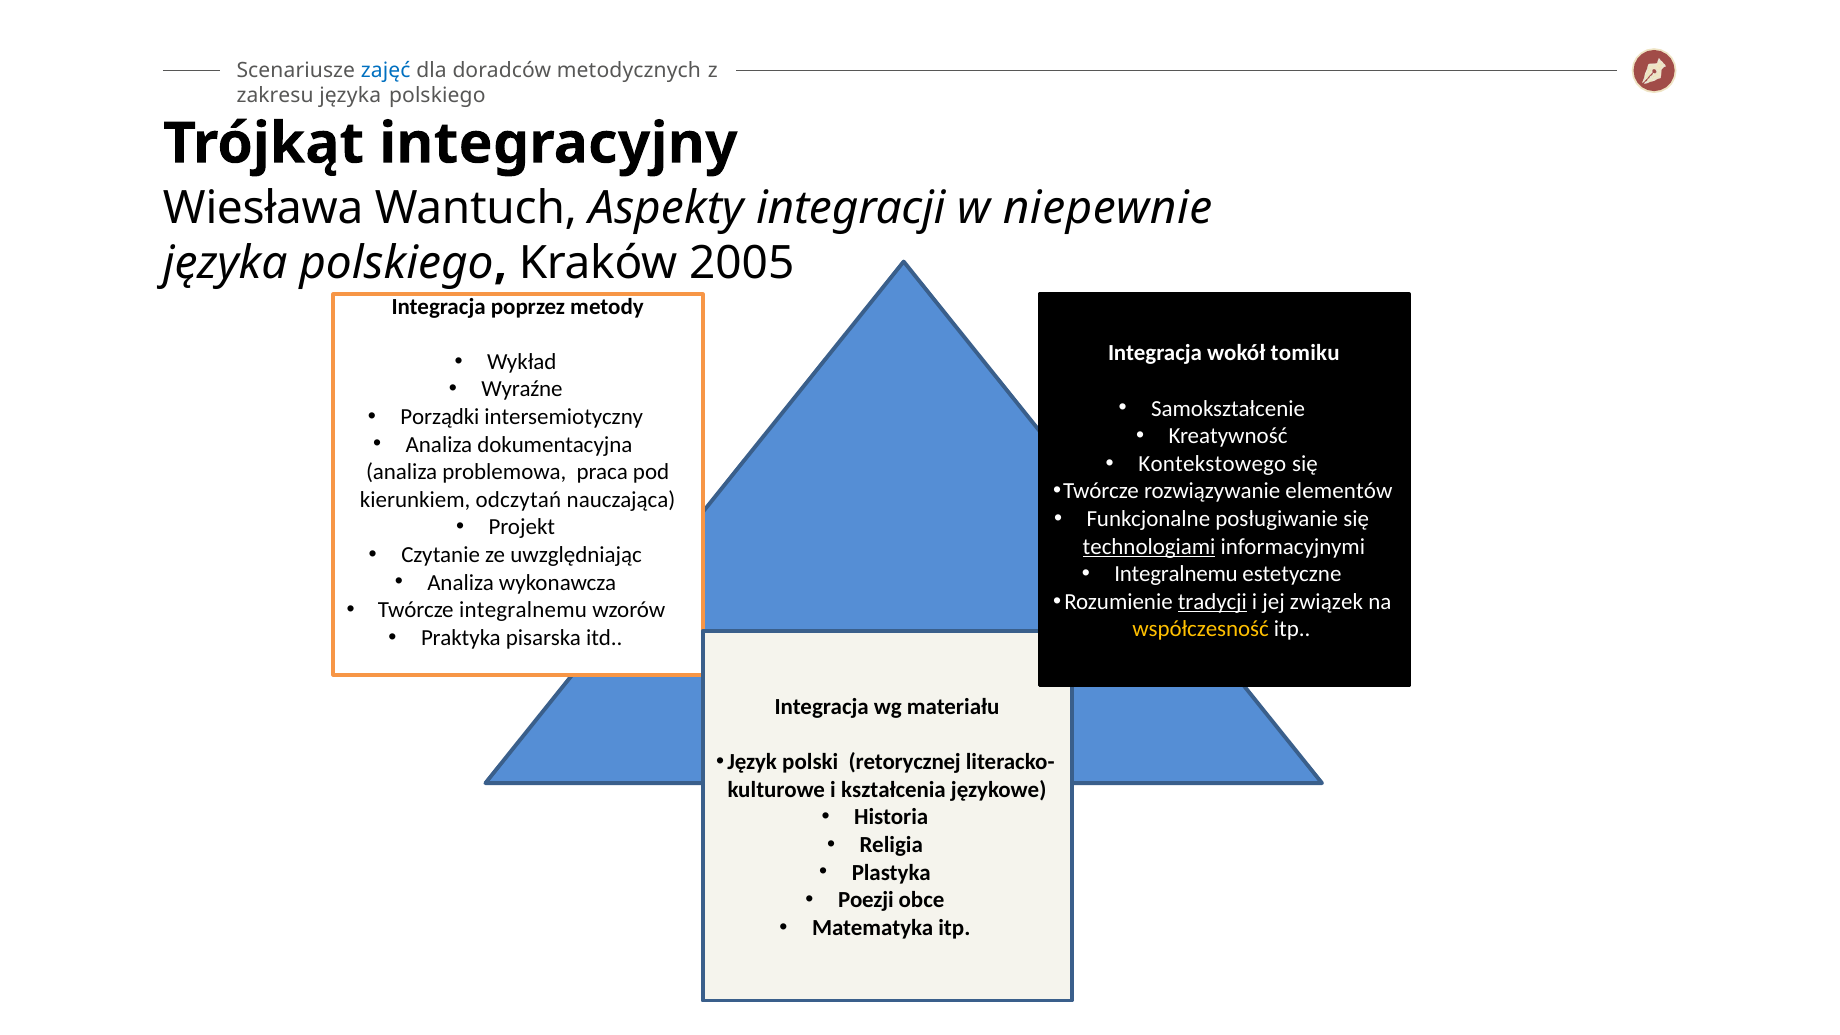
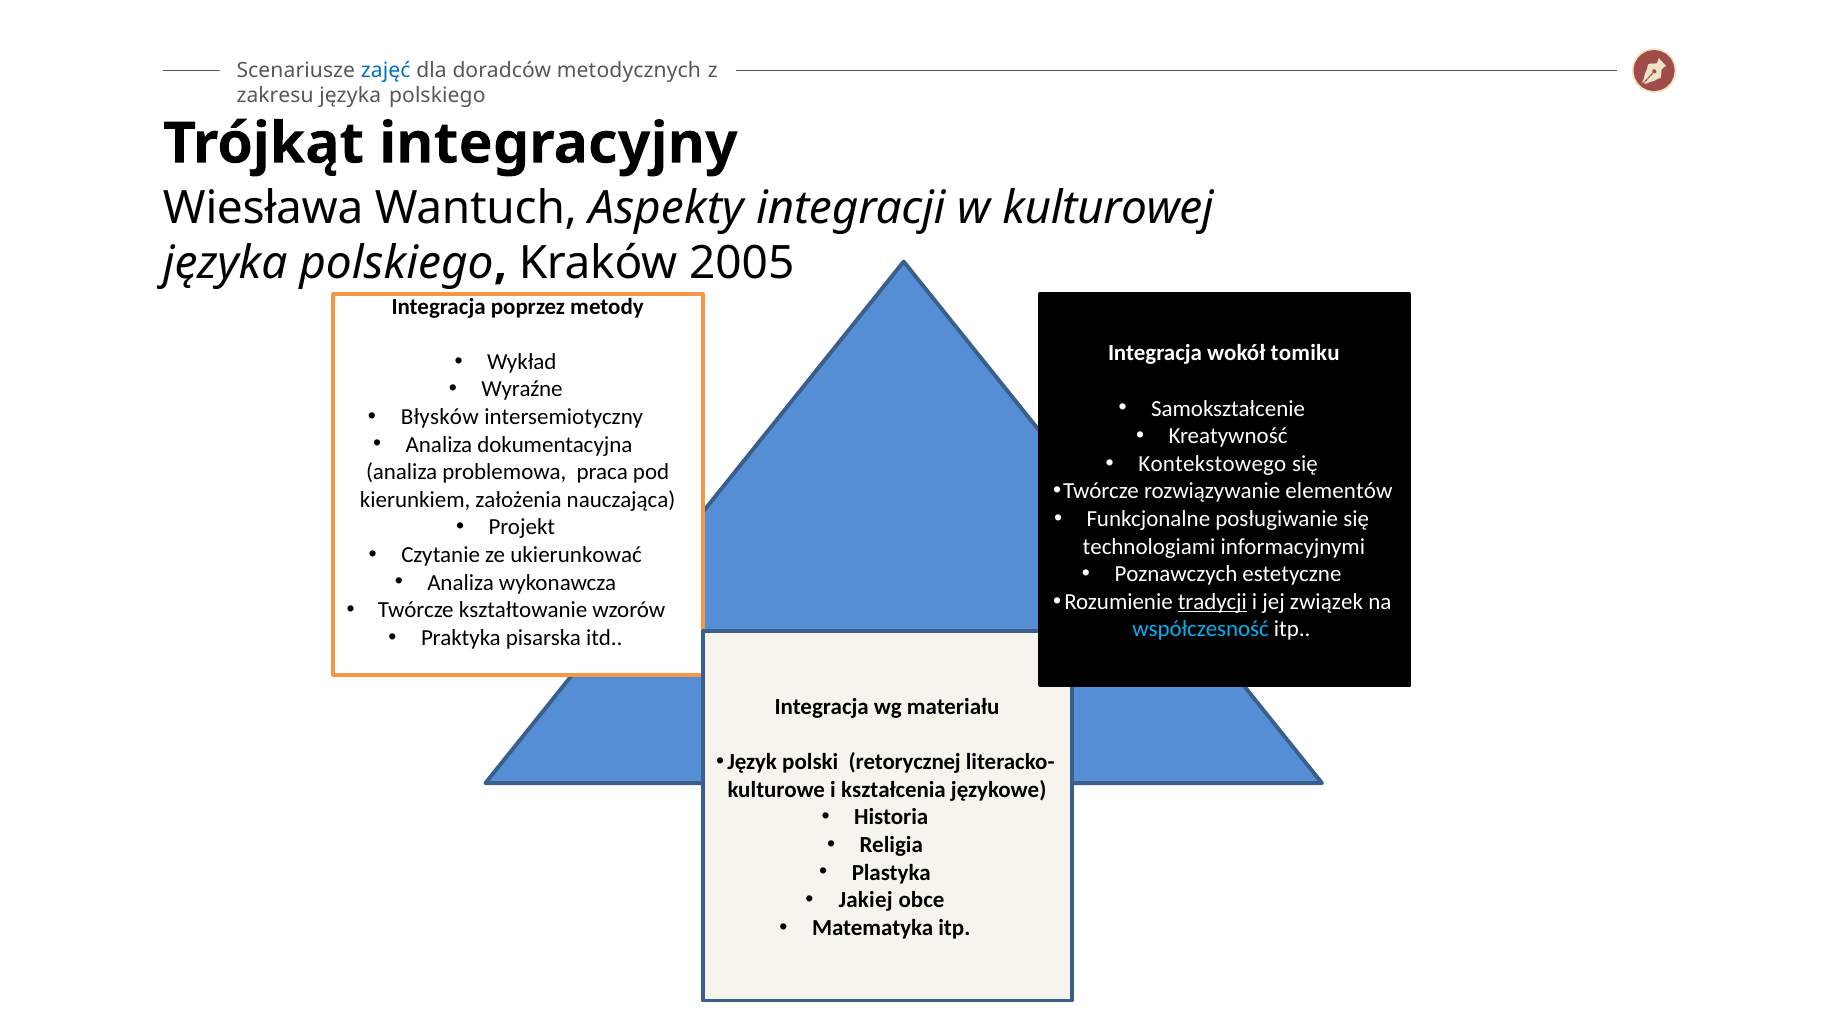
niepewnie: niepewnie -> kulturowej
Porządki: Porządki -> Błysków
odczytań: odczytań -> założenia
technologiami underline: present -> none
uwzględniając: uwzględniając -> ukierunkować
Integralnemu at (1176, 574): Integralnemu -> Poznawczych
Twórcze integralnemu: integralnemu -> kształtowanie
współczesność colour: yellow -> light blue
Poezji: Poezji -> Jakiej
